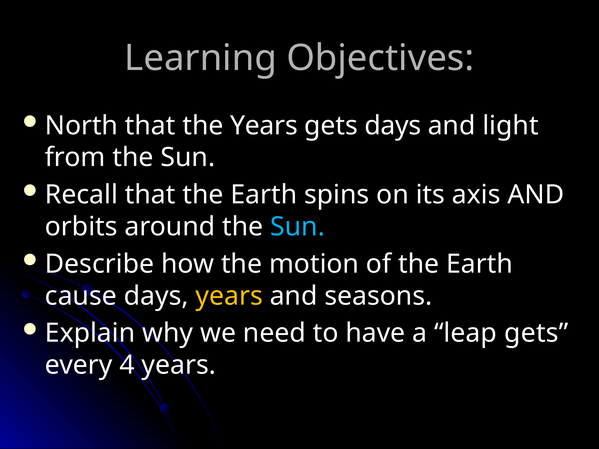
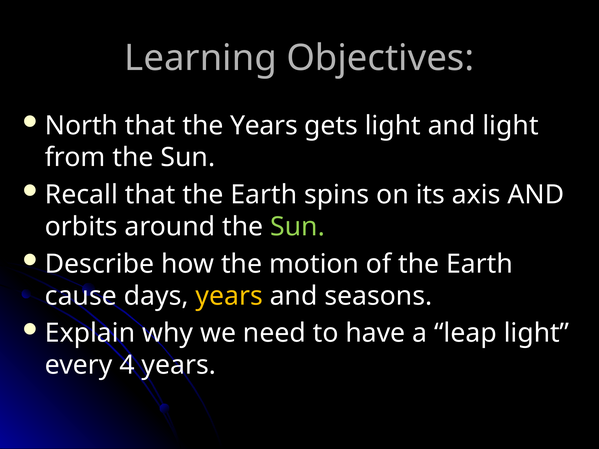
gets days: days -> light
Sun at (298, 227) colour: light blue -> light green
leap gets: gets -> light
